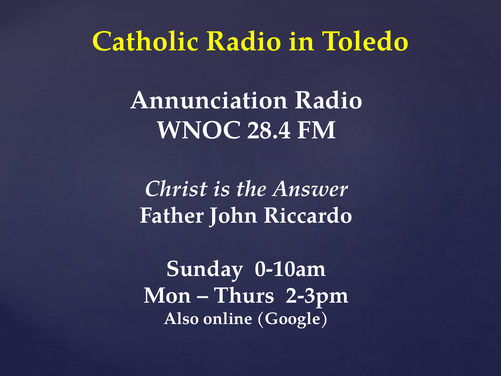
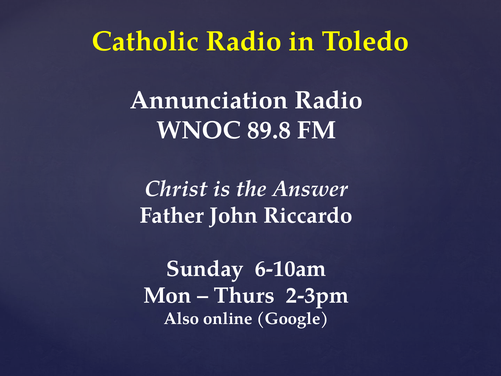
28.4: 28.4 -> 89.8
0-10am: 0-10am -> 6-10am
